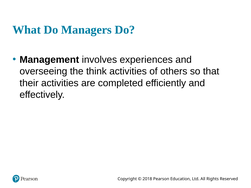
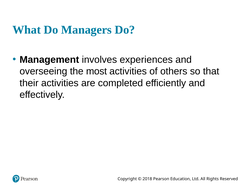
think: think -> most
